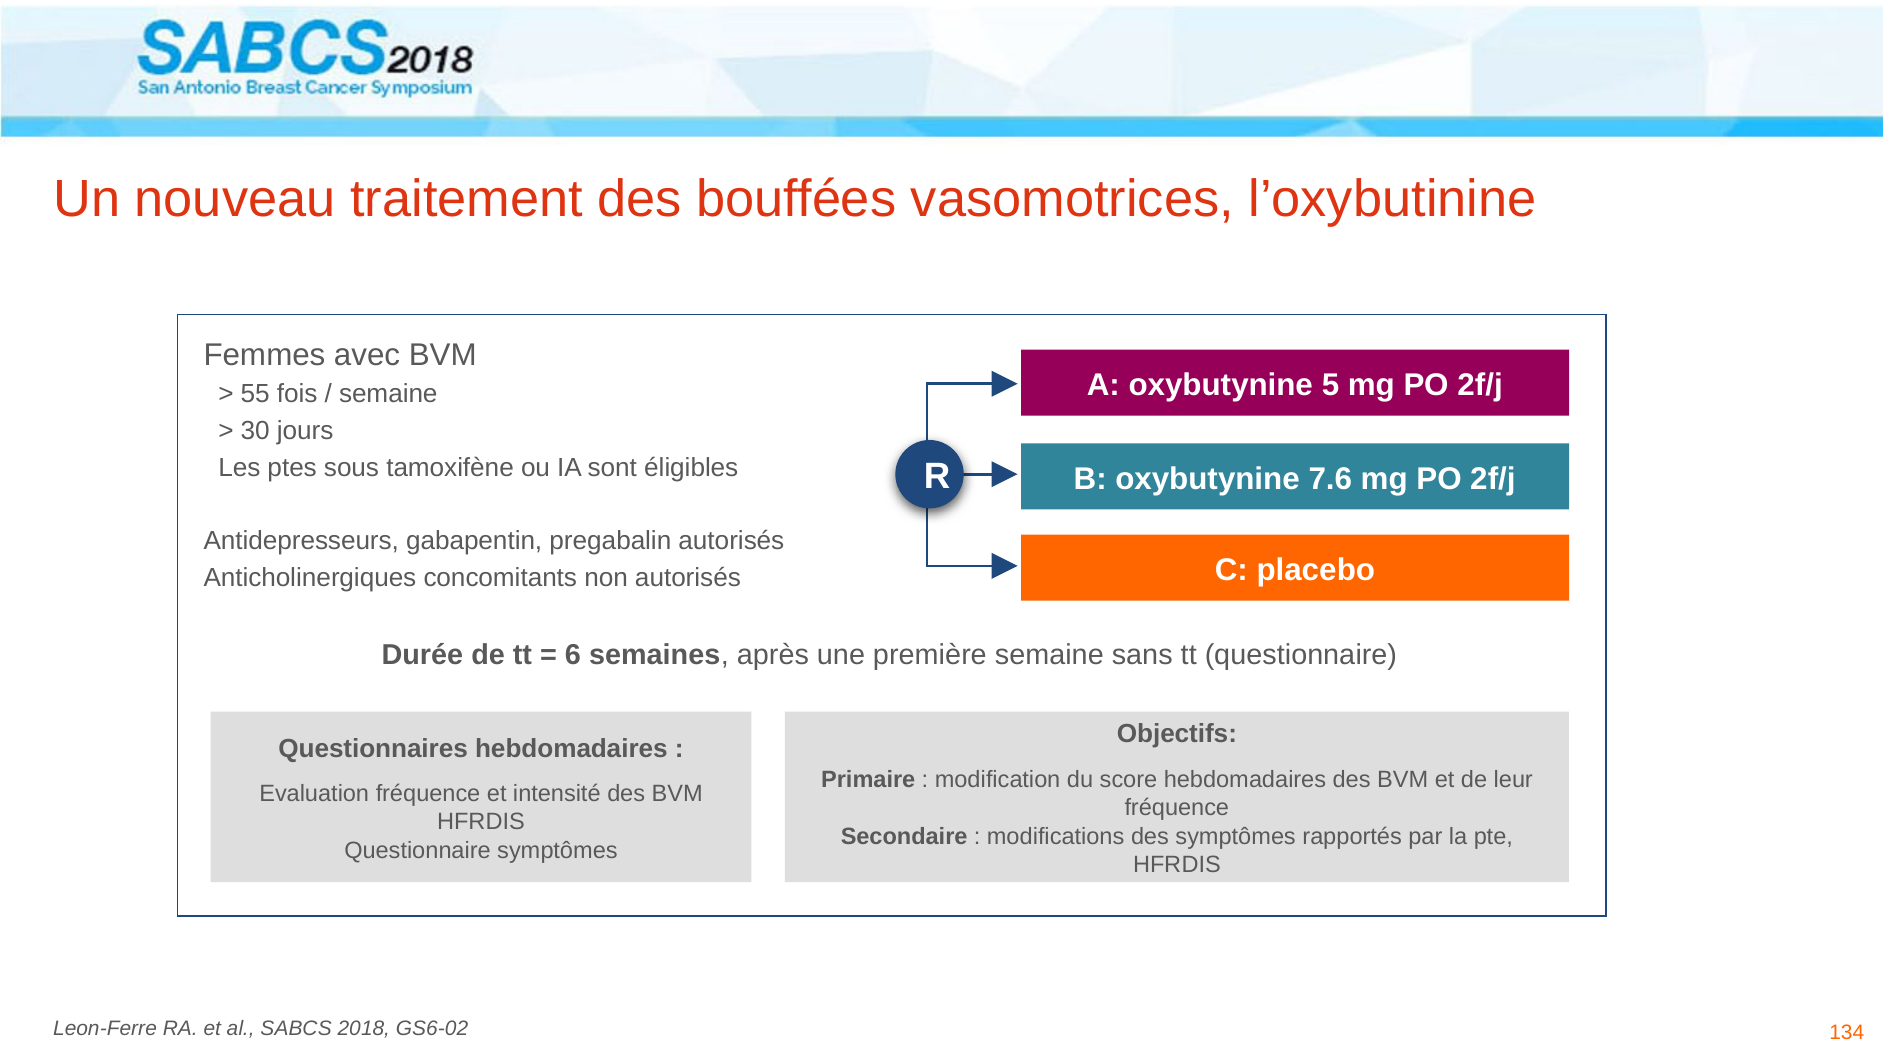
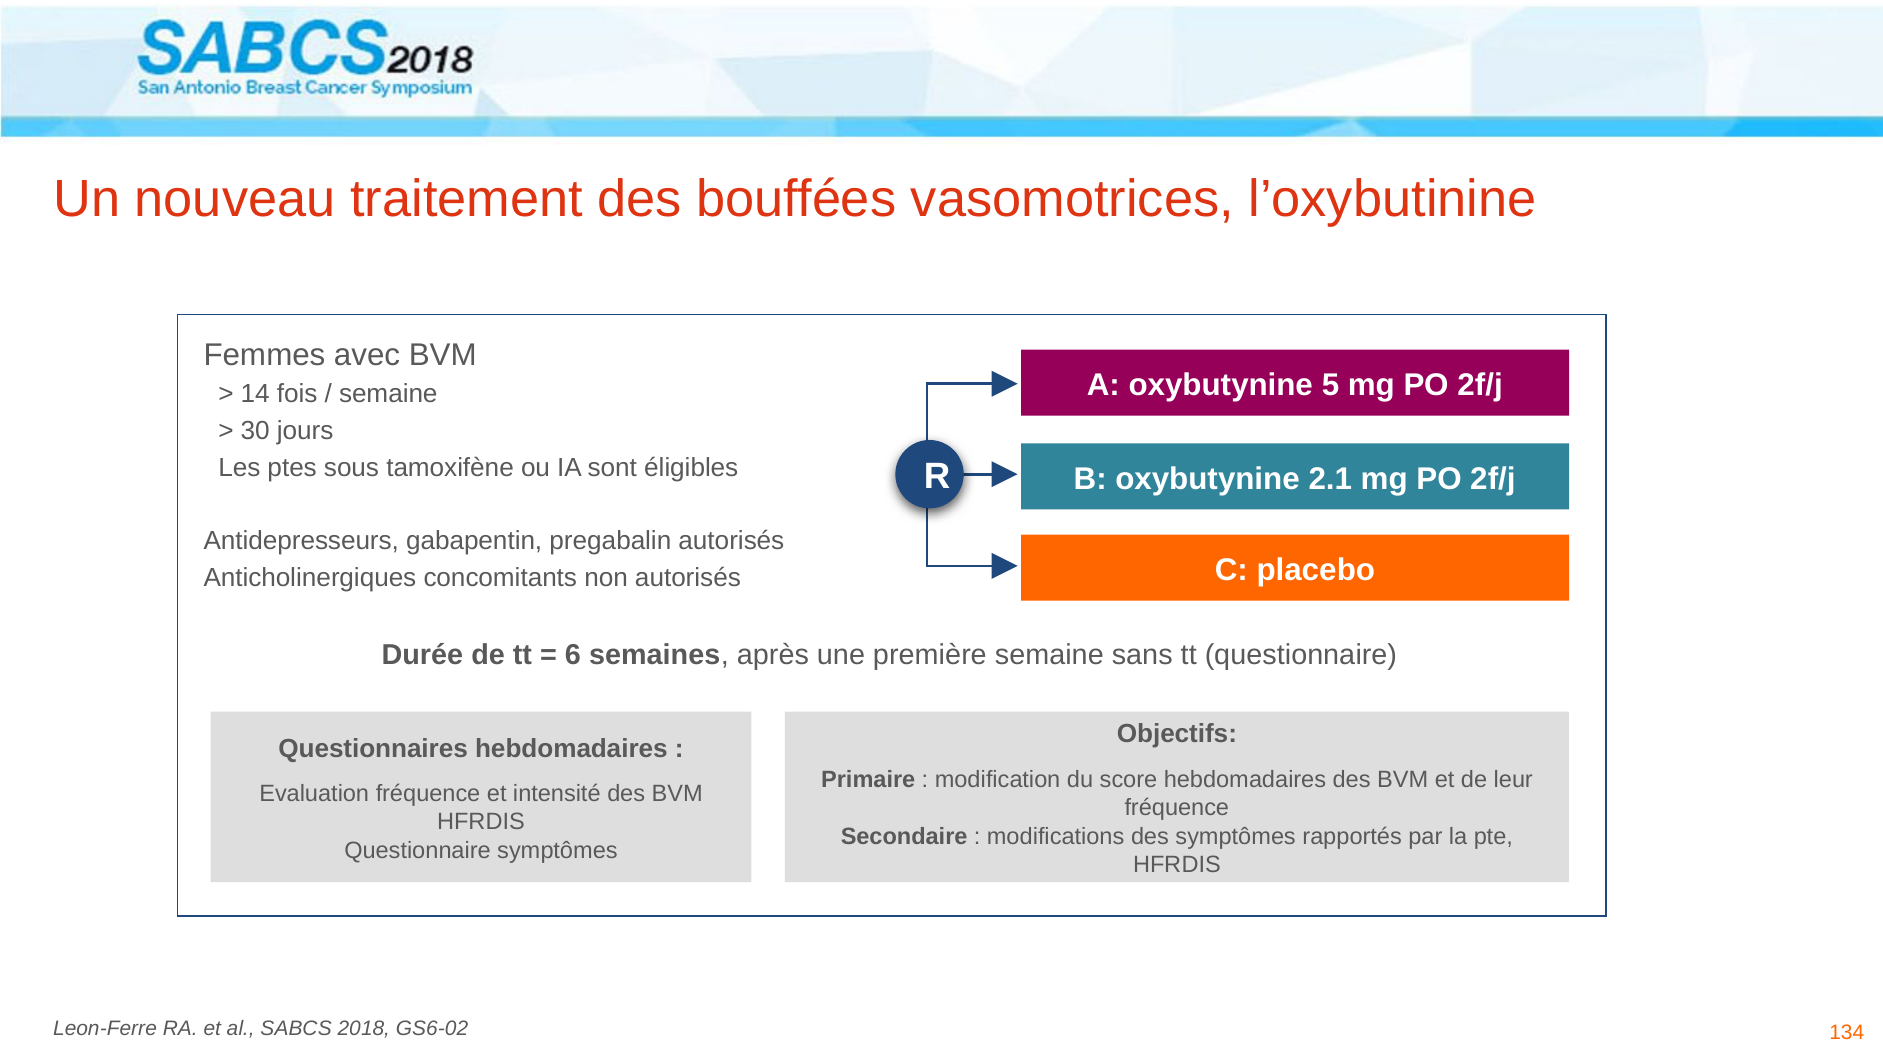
55: 55 -> 14
7.6: 7.6 -> 2.1
